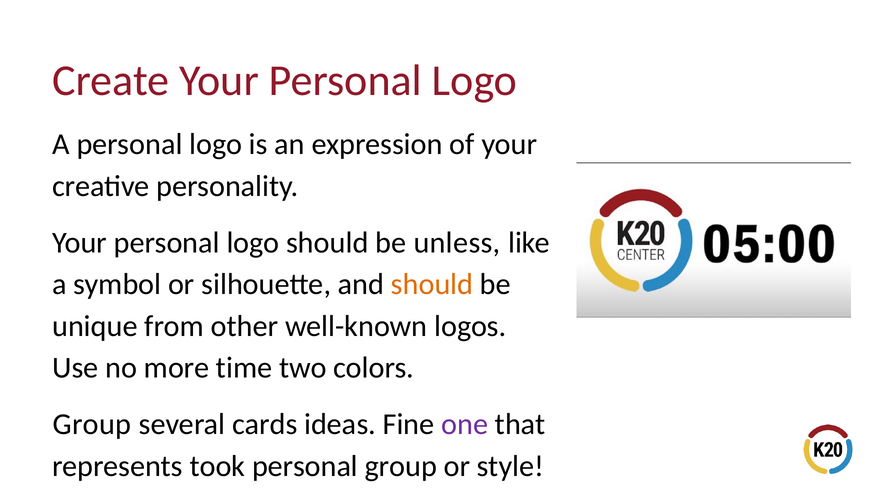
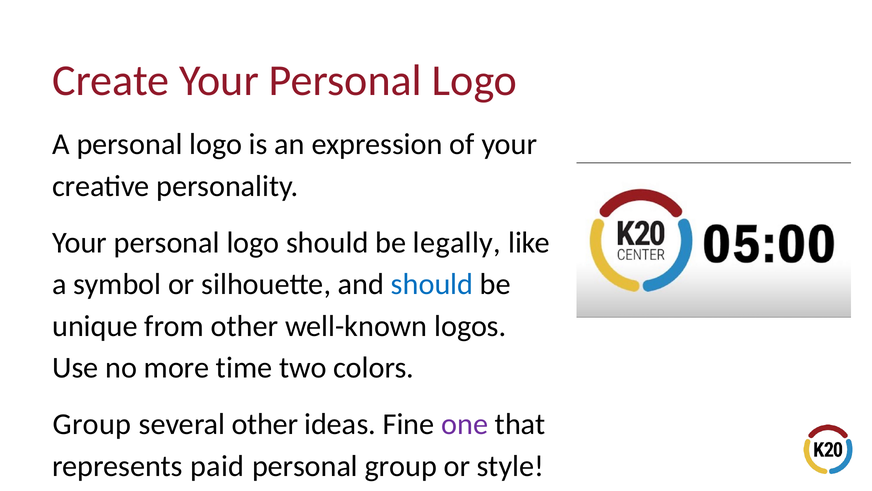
unless: unless -> legally
should at (432, 284) colour: orange -> blue
several cards: cards -> other
took: took -> paid
